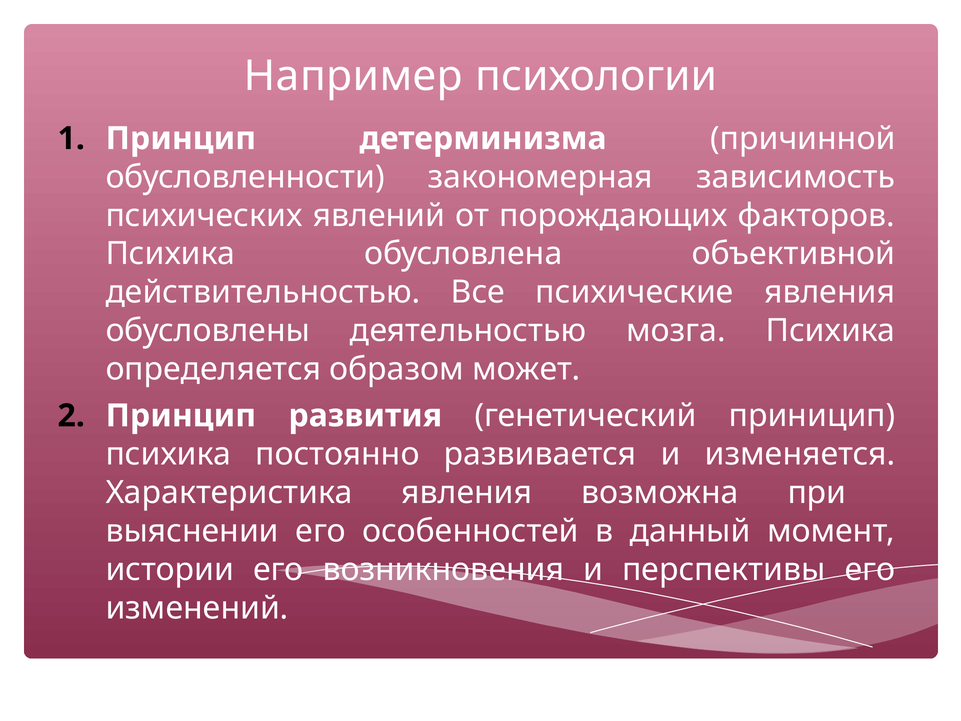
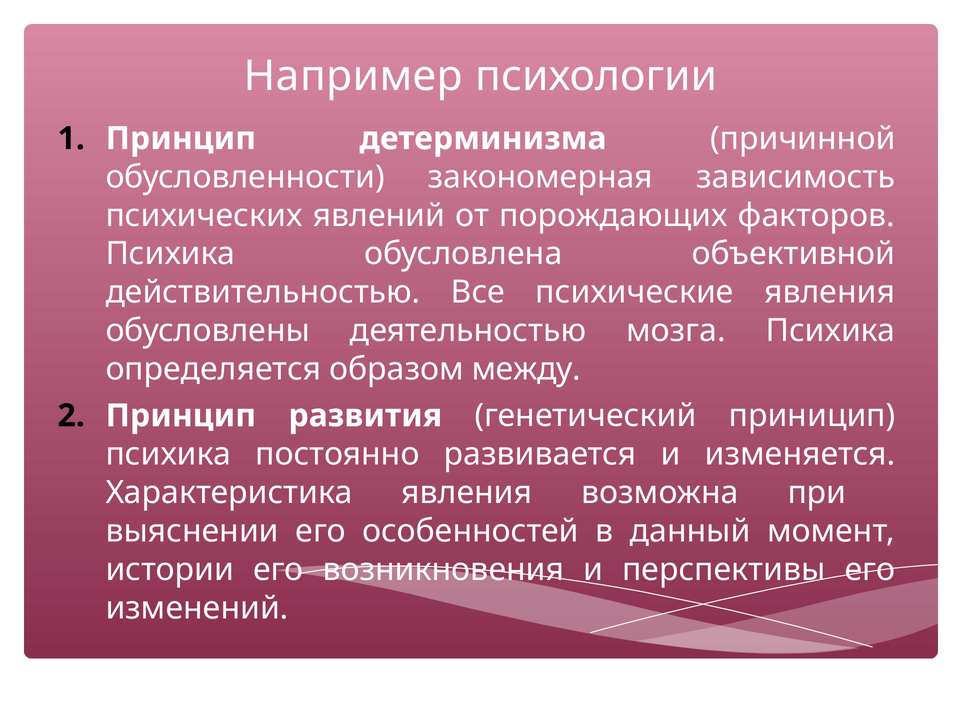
может: может -> между
